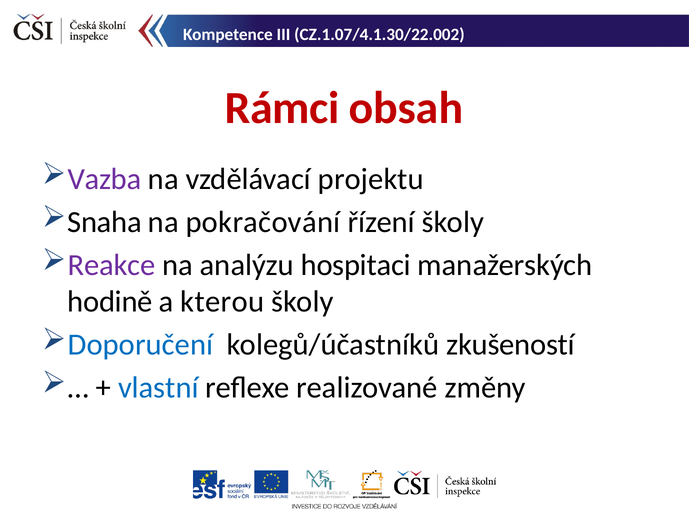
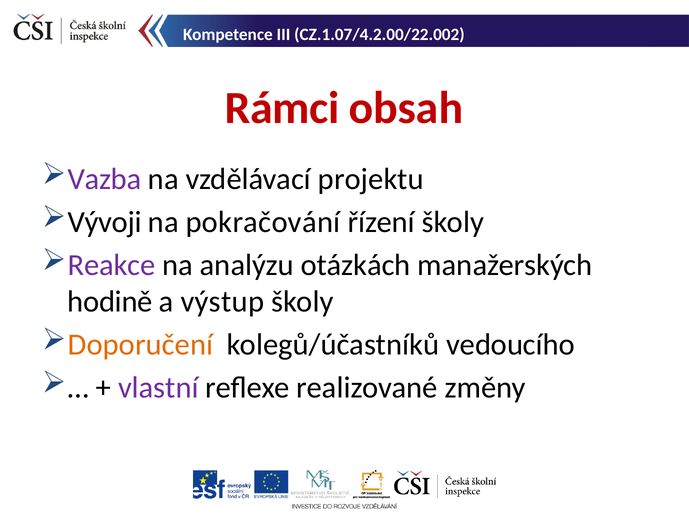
CZ.1.07/4.1.30/22.002: CZ.1.07/4.1.30/22.002 -> CZ.1.07/4.2.00/22.002
Snaha: Snaha -> Vývoji
hospitaci: hospitaci -> otázkách
kterou: kterou -> výstup
Doporučení colour: blue -> orange
zkušeností: zkušeností -> vedoucího
vlastní colour: blue -> purple
